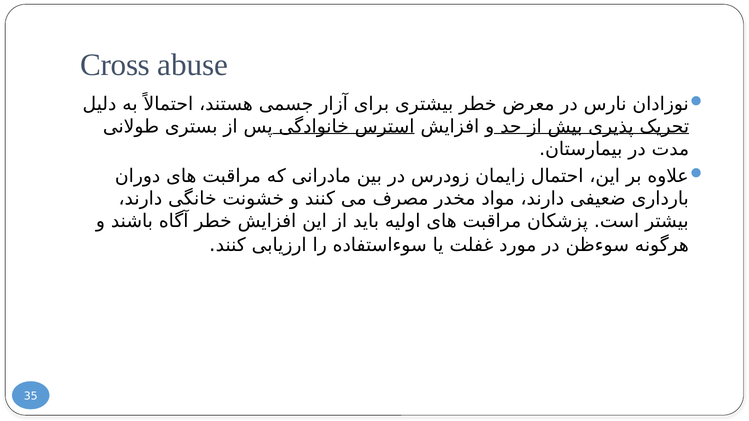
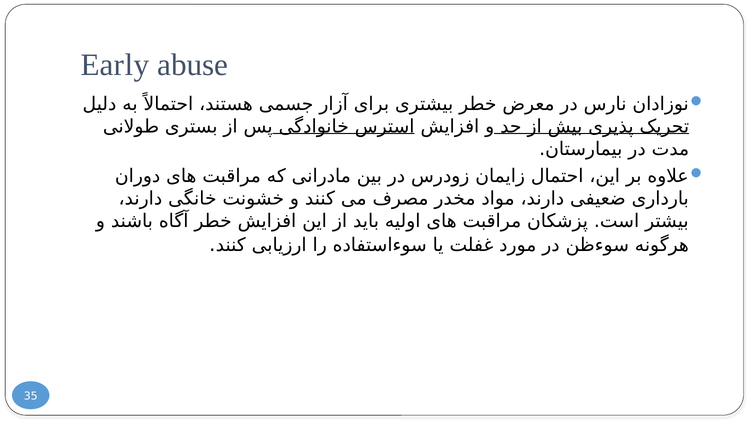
Cross: Cross -> Early
